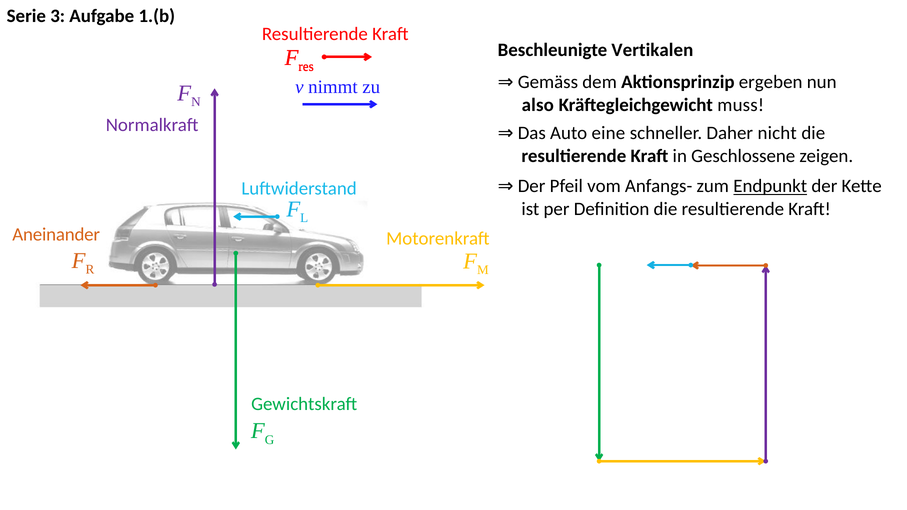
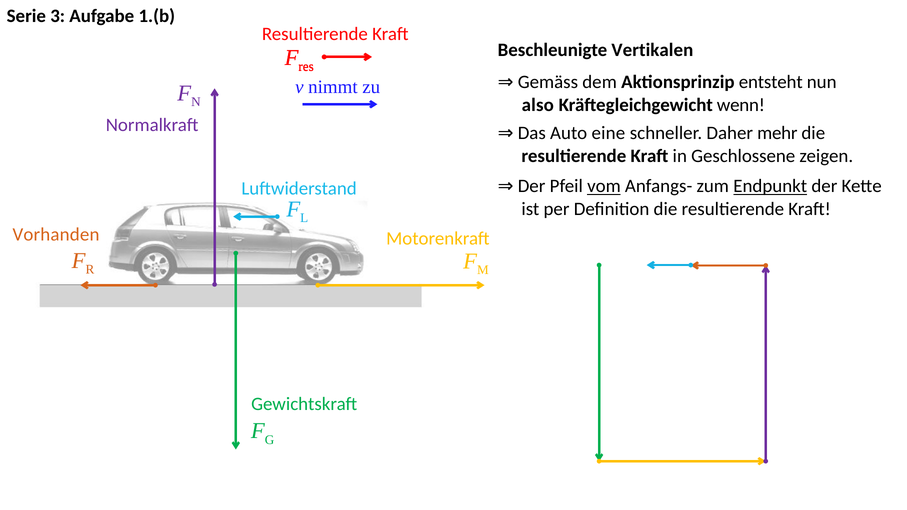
ergeben: ergeben -> entsteht
muss: muss -> wenn
nicht: nicht -> mehr
vom underline: none -> present
Aneinander: Aneinander -> Vorhanden
